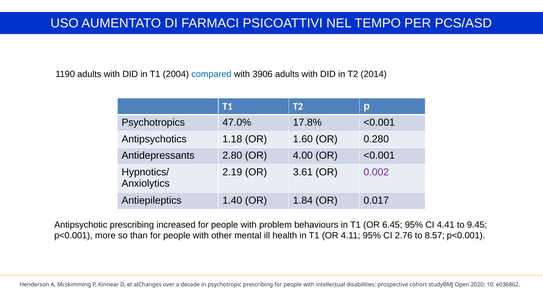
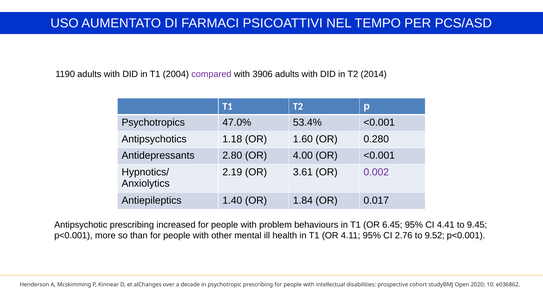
compared colour: blue -> purple
17.8%: 17.8% -> 53.4%
8.57: 8.57 -> 9.52
